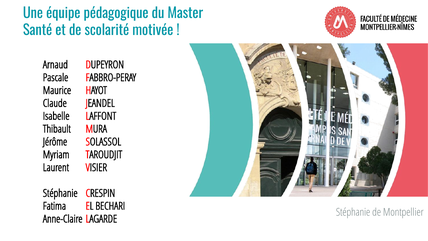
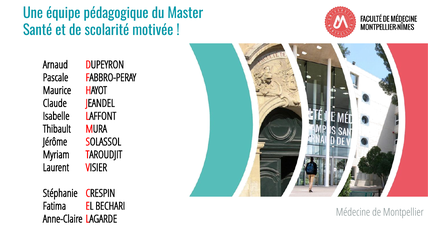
Stéphanie at (353, 212): Stéphanie -> Médecine
